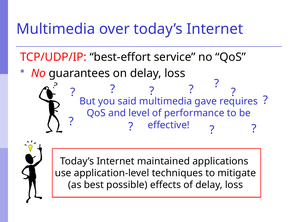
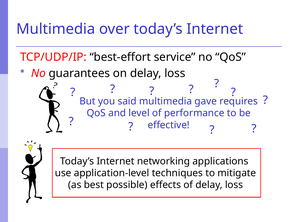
maintained: maintained -> networking
